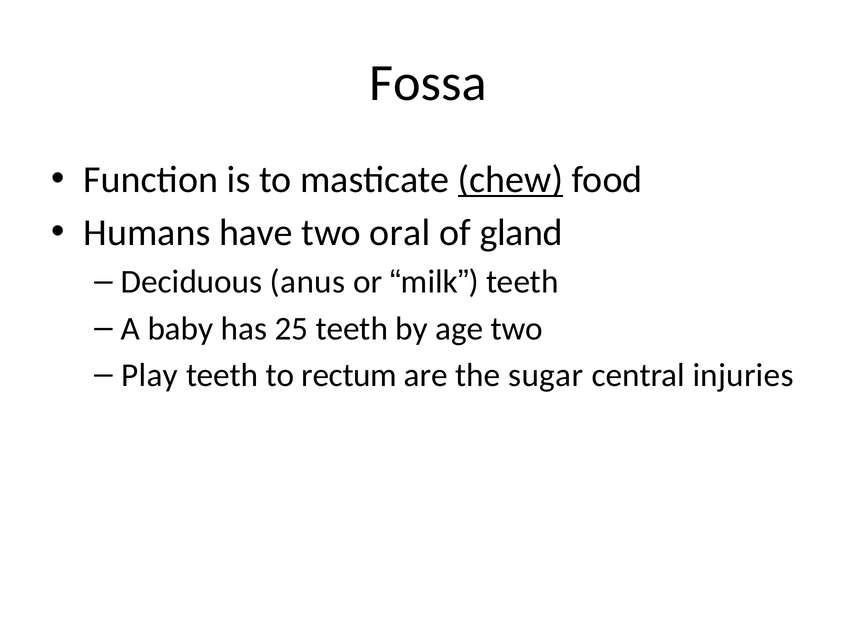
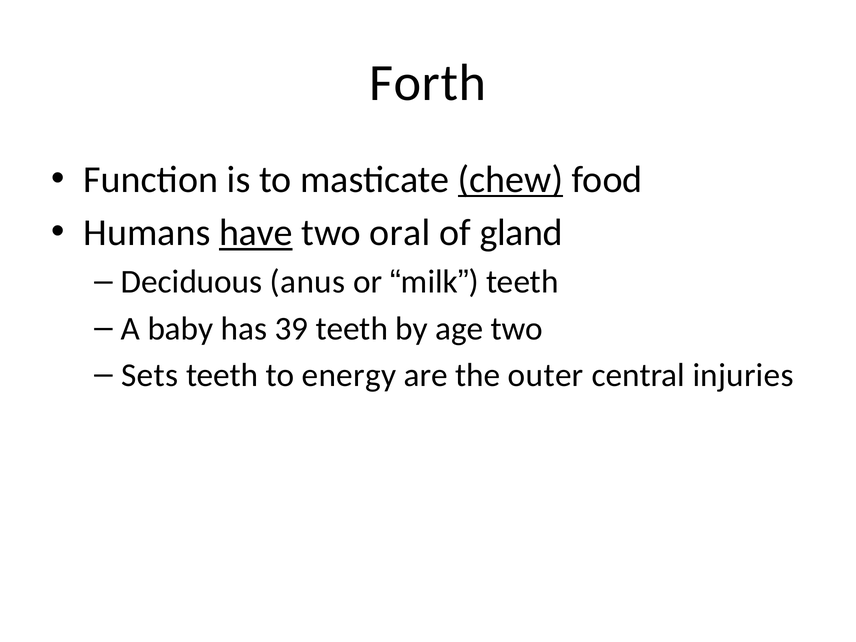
Fossa: Fossa -> Forth
have underline: none -> present
25: 25 -> 39
Play: Play -> Sets
rectum: rectum -> energy
sugar: sugar -> outer
